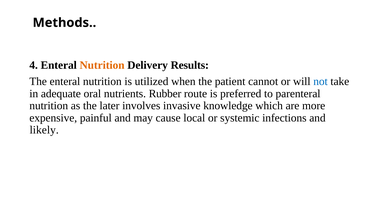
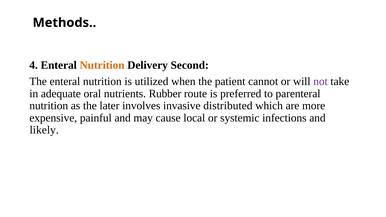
Results: Results -> Second
not colour: blue -> purple
knowledge: knowledge -> distributed
